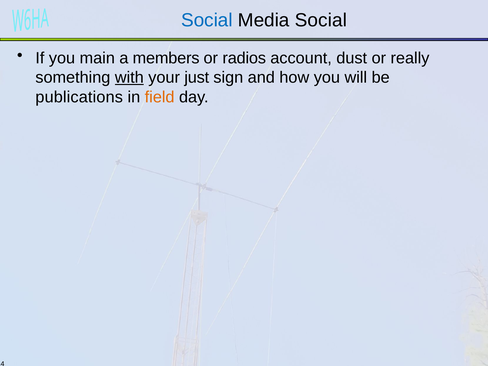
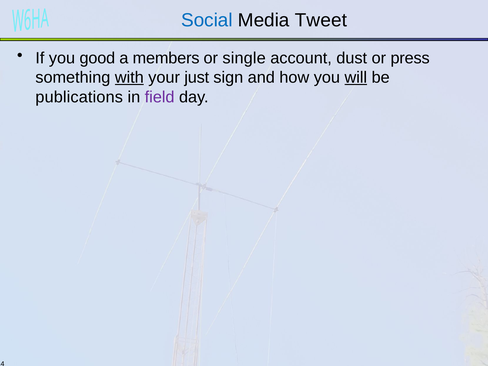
Media Social: Social -> Tweet
main: main -> good
radios: radios -> single
really: really -> press
will underline: none -> present
field colour: orange -> purple
